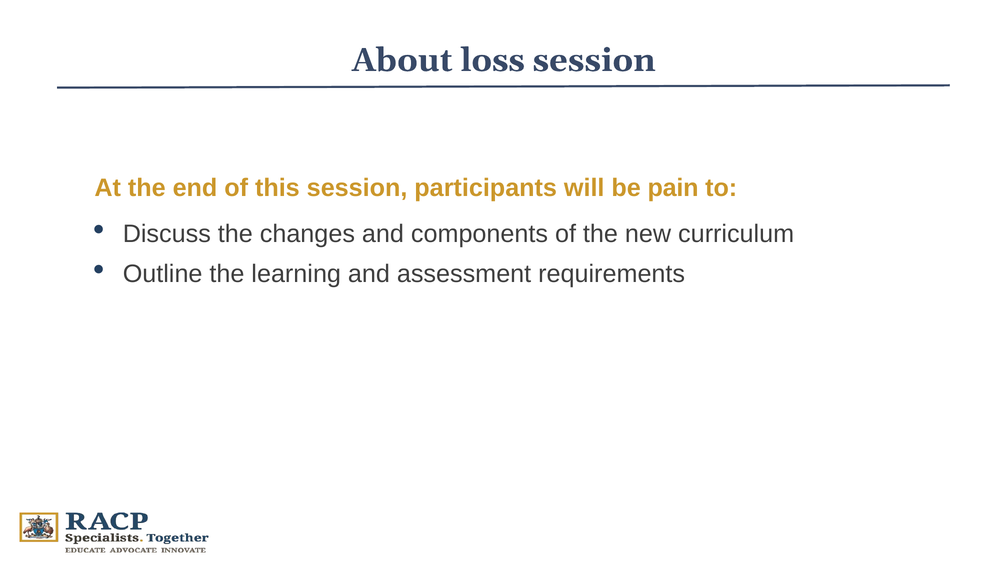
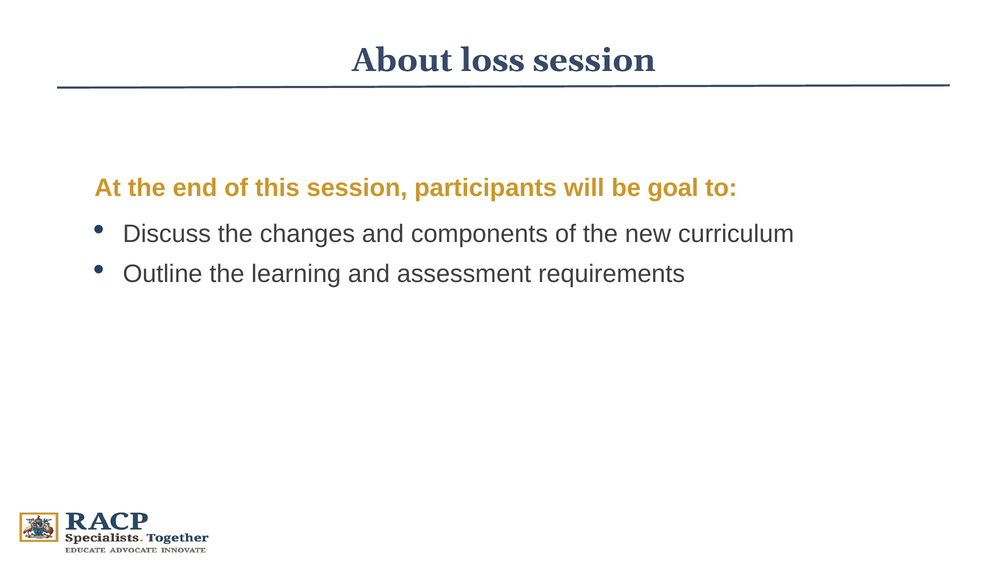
pain: pain -> goal
